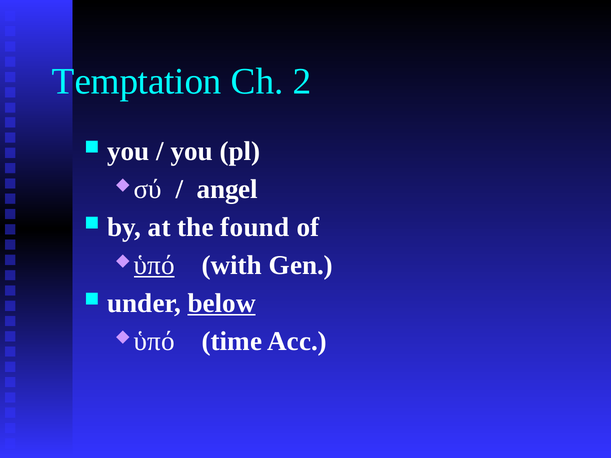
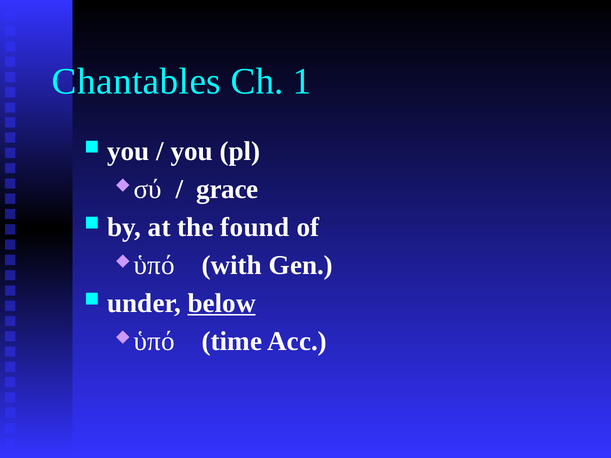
Temptation: Temptation -> Chantables
2: 2 -> 1
angel: angel -> grace
ὑπό at (154, 265) underline: present -> none
